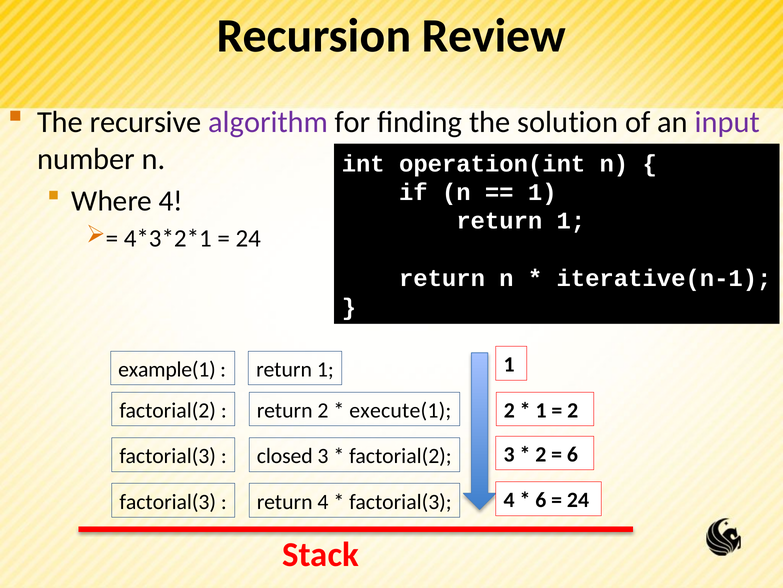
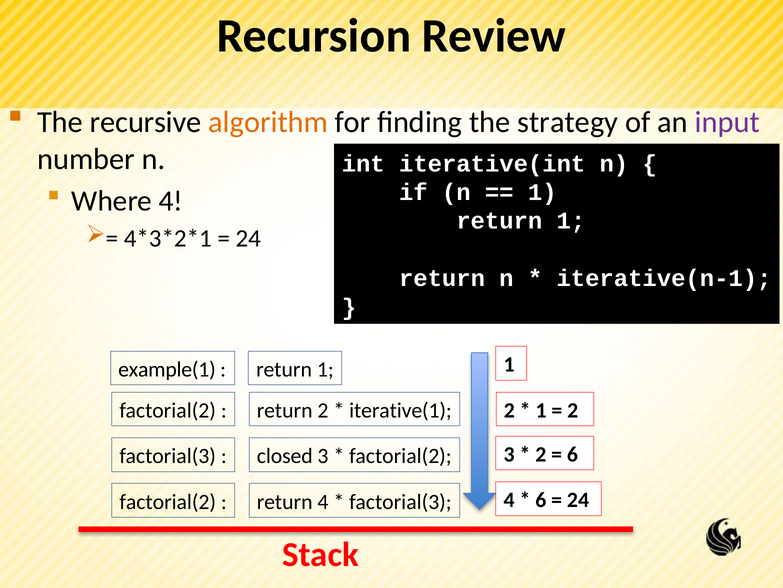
algorithm colour: purple -> orange
solution: solution -> strategy
operation(int: operation(int -> iterative(int
execute(1: execute(1 -> iterative(1
factorial(3 at (168, 501): factorial(3 -> factorial(2
